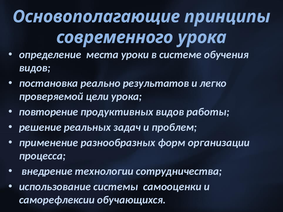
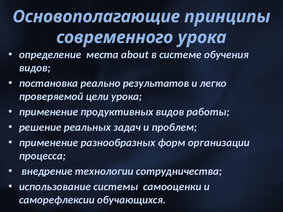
уроки: уроки -> about
повторение at (49, 112): повторение -> применение
